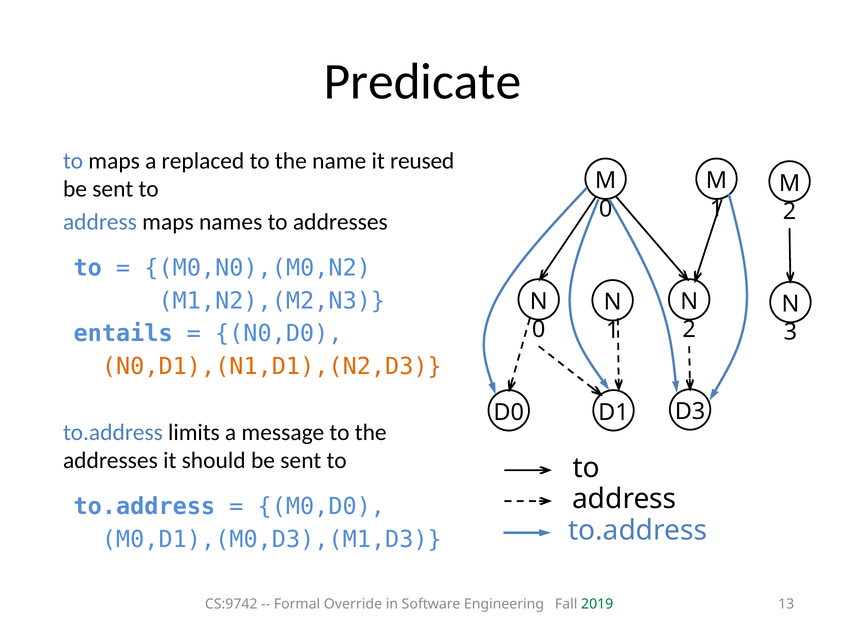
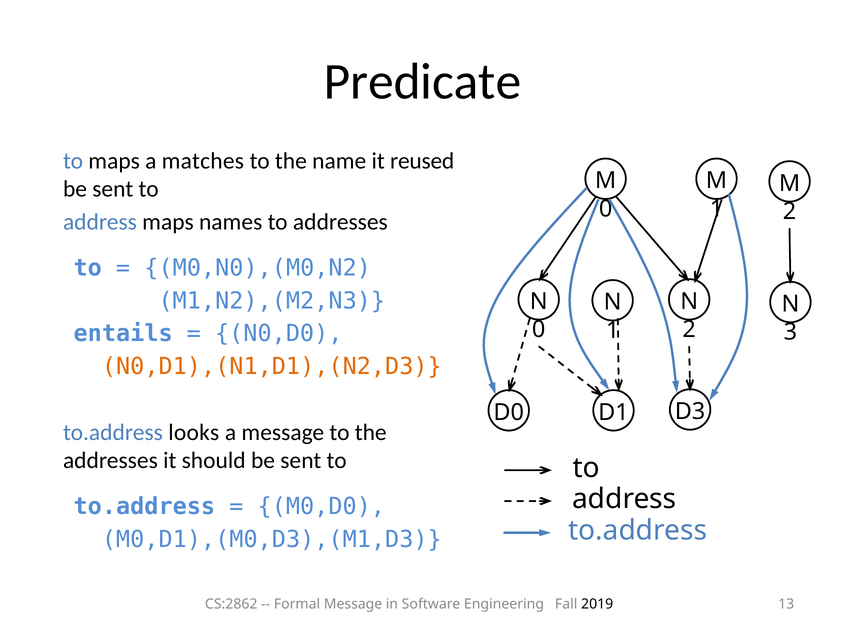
replaced: replaced -> matches
limits: limits -> looks
CS:9742: CS:9742 -> CS:2862
Formal Override: Override -> Message
2019 colour: green -> black
